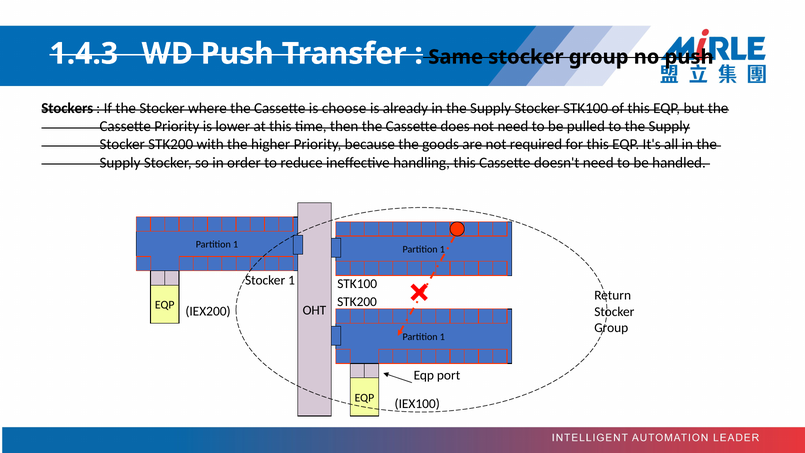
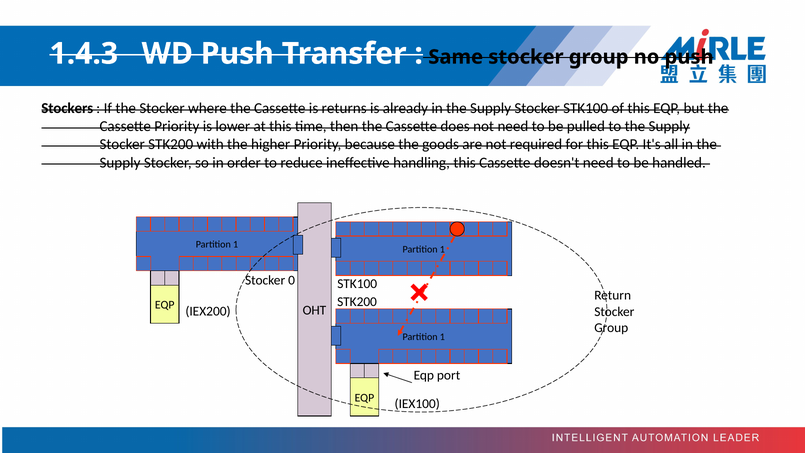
choose: choose -> returns
Stocker 1: 1 -> 0
